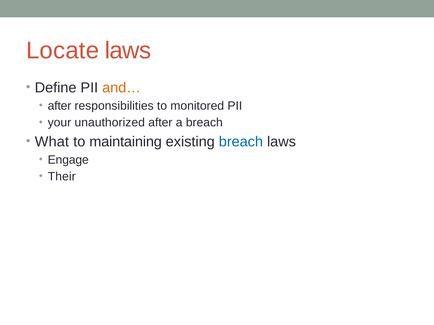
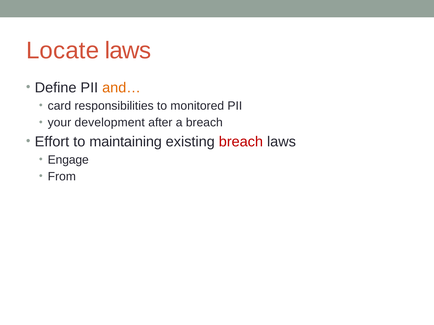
after at (60, 106): after -> card
unauthorized: unauthorized -> development
What: What -> Effort
breach at (241, 142) colour: blue -> red
Their: Their -> From
